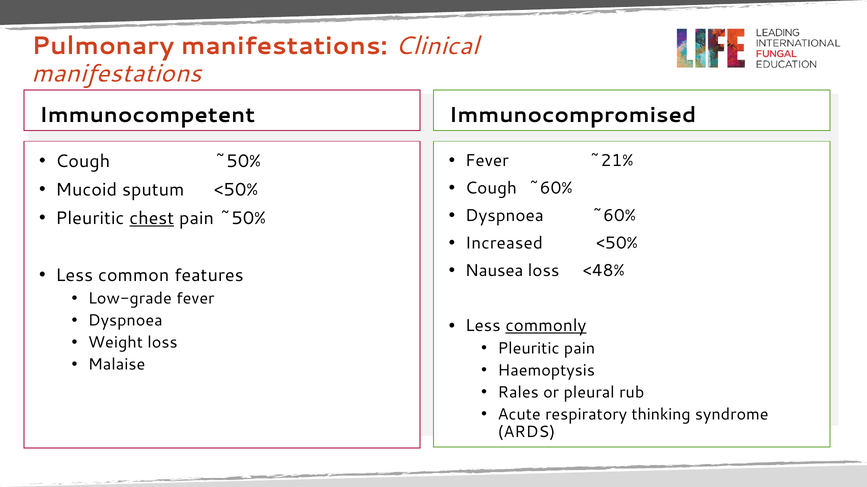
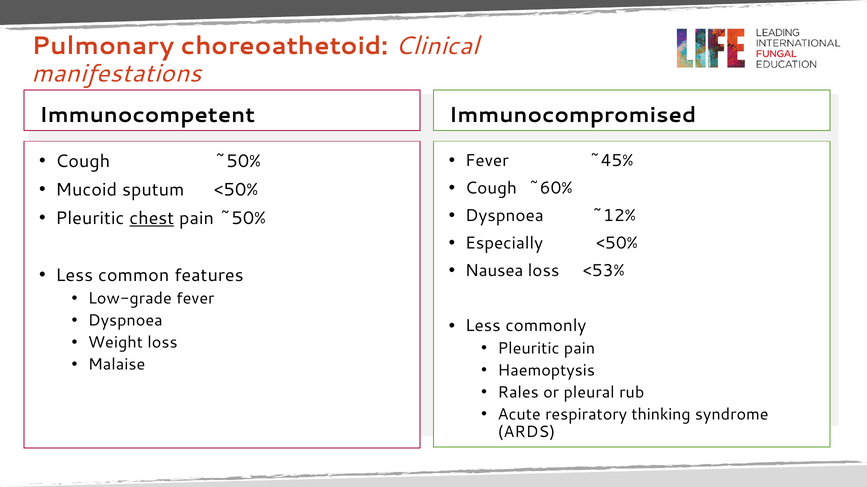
Pulmonary manifestations: manifestations -> choreoathetoid
~21%: ~21% -> ~45%
Dyspnoea ~60%: ~60% -> ~12%
Increased: Increased -> Especially
<48%: <48% -> <53%
commonly underline: present -> none
